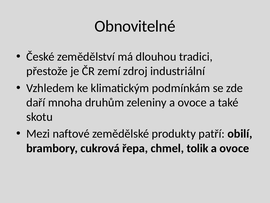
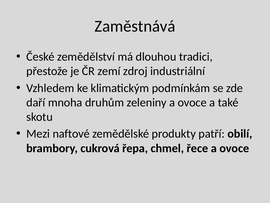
Obnovitelné: Obnovitelné -> Zaměstnává
tolik: tolik -> řece
